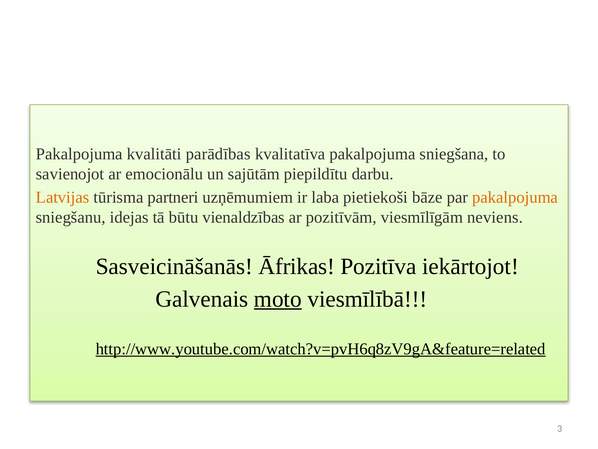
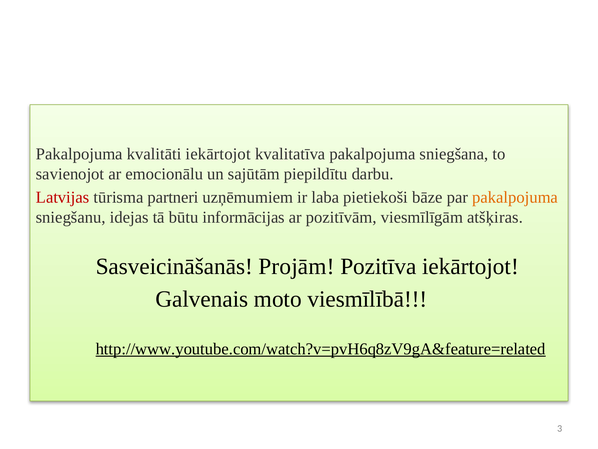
kvalitāti parādības: parādības -> iekārtojot
Latvijas colour: orange -> red
vienaldzības: vienaldzības -> informācijas
neviens: neviens -> atšķiras
Āfrikas: Āfrikas -> Projām
moto underline: present -> none
